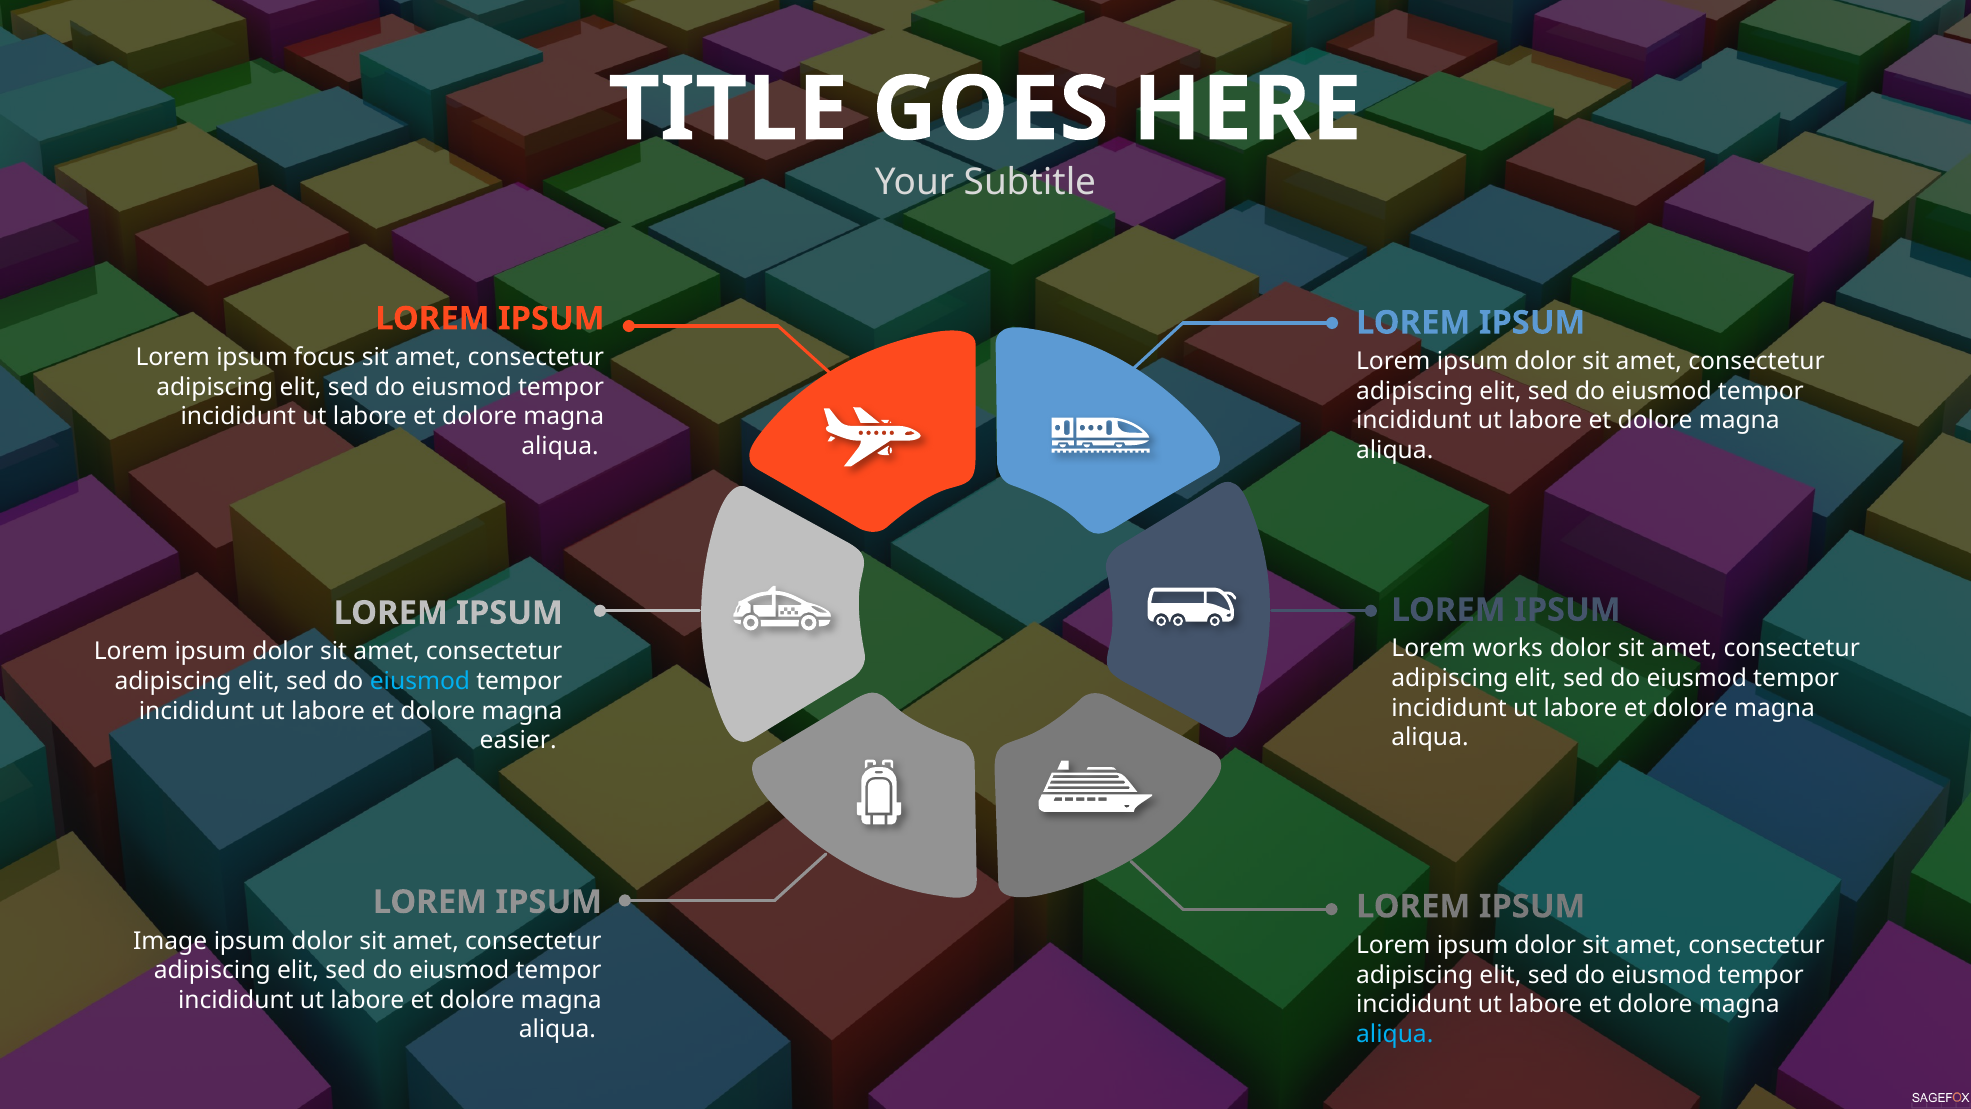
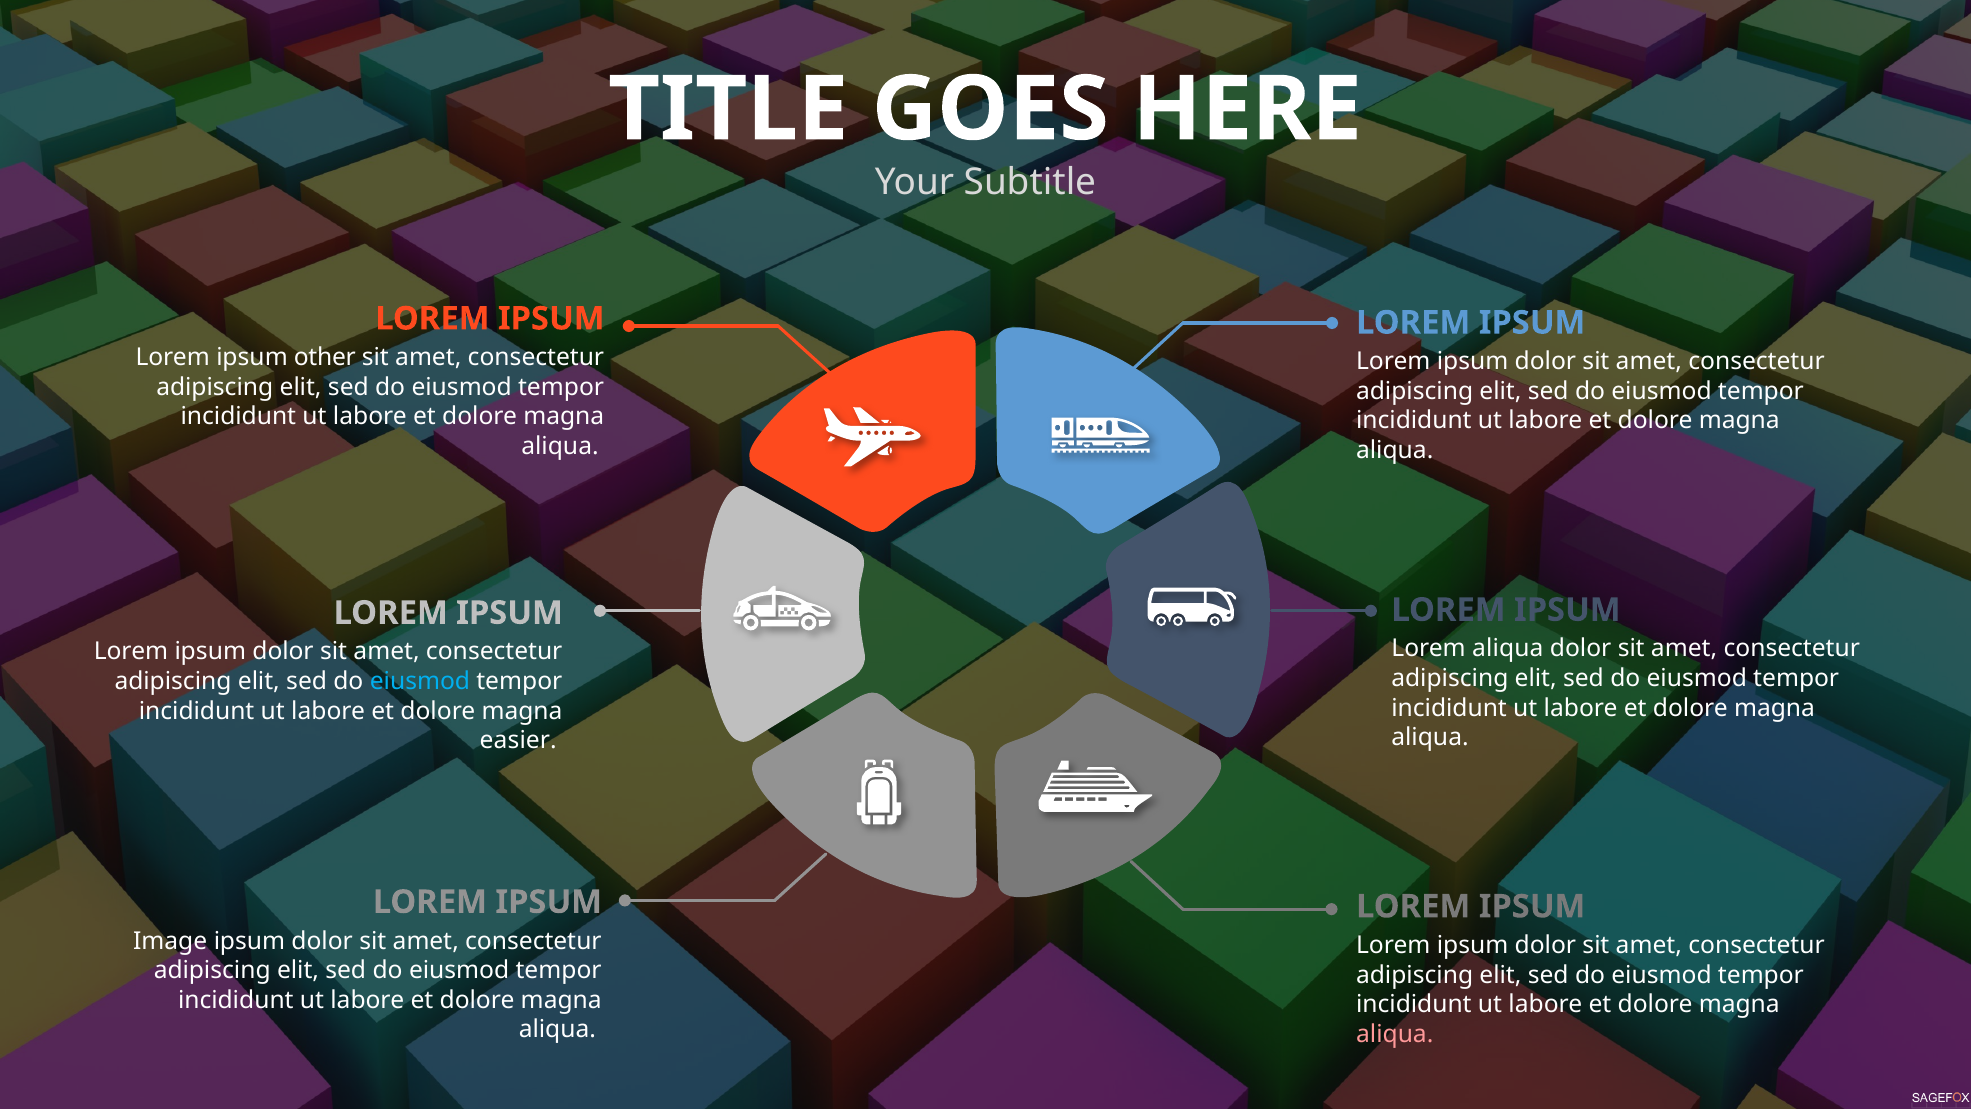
focus: focus -> other
Lorem works: works -> aliqua
aliqua at (1395, 1034) colour: light blue -> pink
